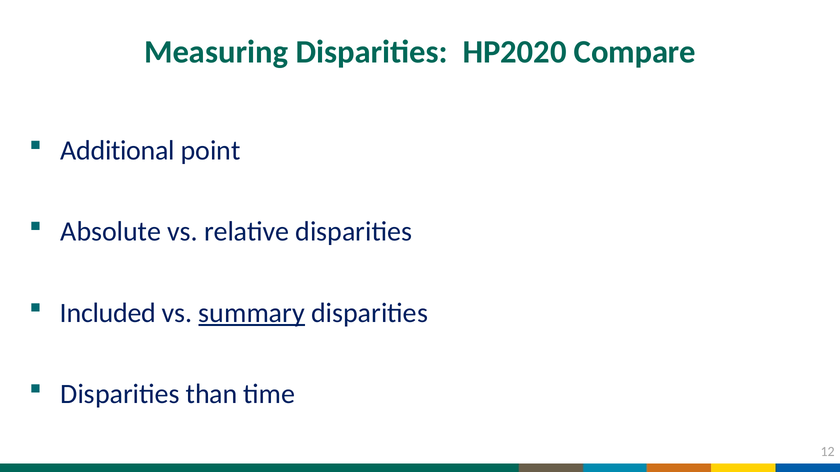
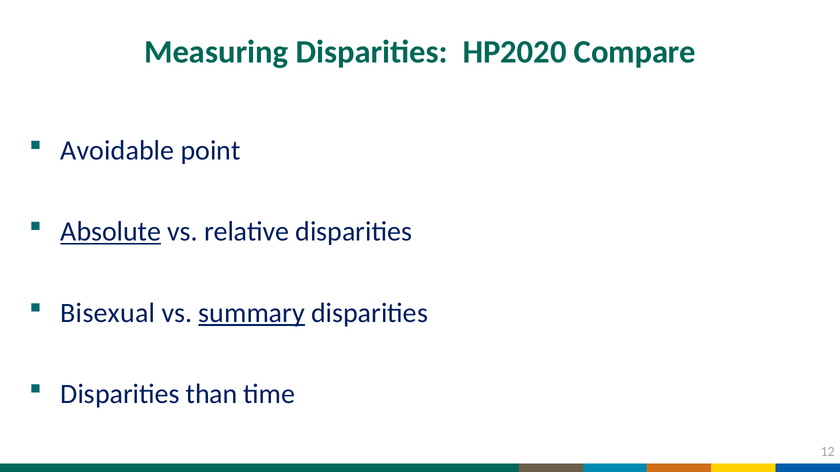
Additional: Additional -> Avoidable
Absolute underline: none -> present
Included: Included -> Bisexual
